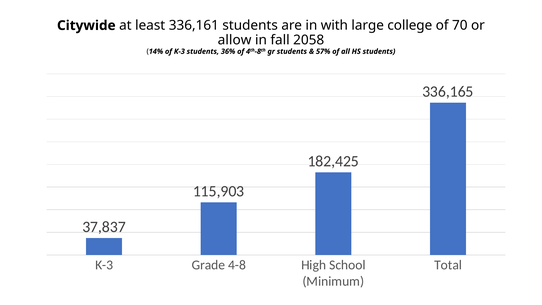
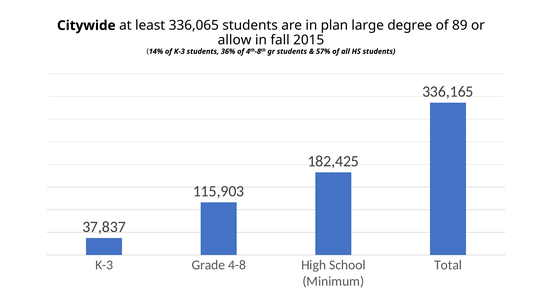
336,161: 336,161 -> 336,065
with: with -> plan
college: college -> degree
70: 70 -> 89
2058: 2058 -> 2015
